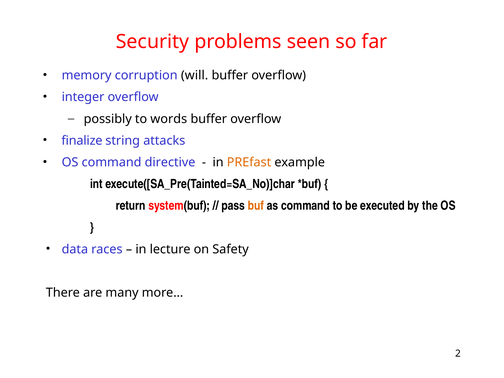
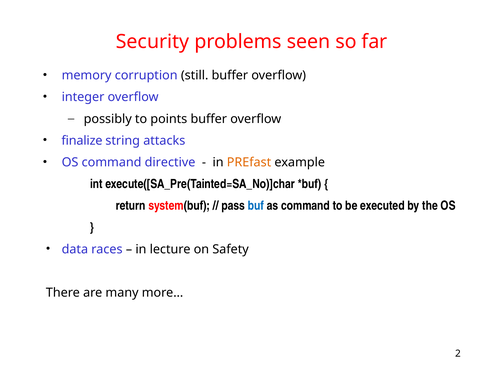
will: will -> still
words: words -> points
buf colour: orange -> blue
